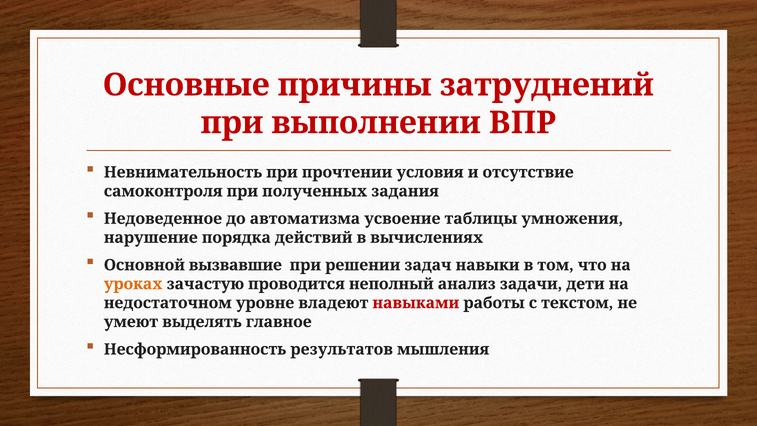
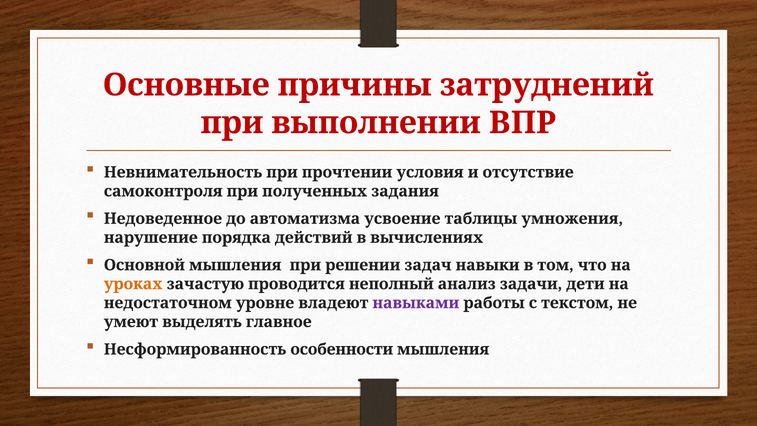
Основной вызвавшие: вызвавшие -> мышления
навыками colour: red -> purple
результатов: результатов -> особенности
